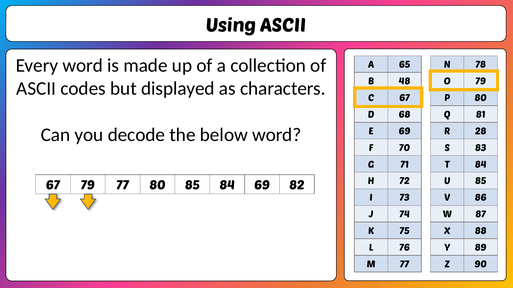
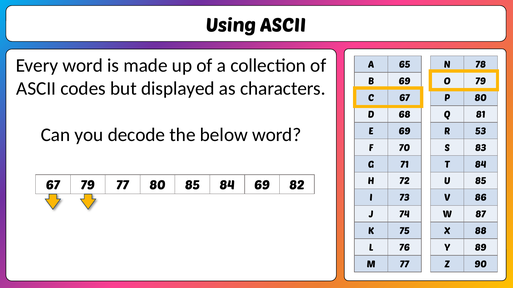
B 48: 48 -> 69
28: 28 -> 53
